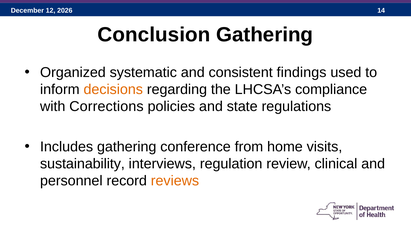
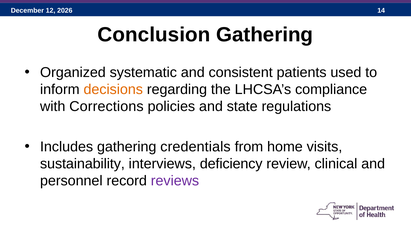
findings: findings -> patients
conference: conference -> credentials
regulation: regulation -> deficiency
reviews colour: orange -> purple
